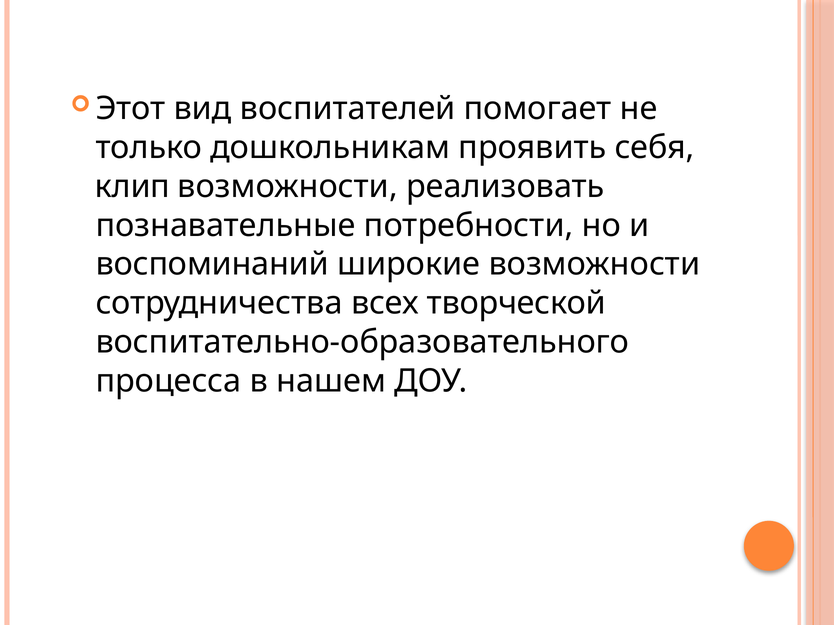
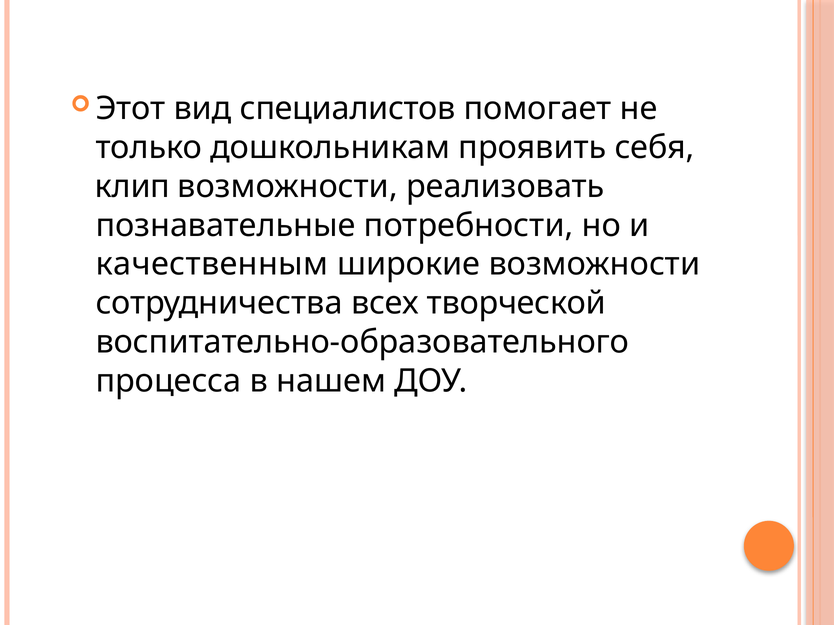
воспитателей: воспитателей -> специалистов
воспоминаний: воспоминаний -> качественным
